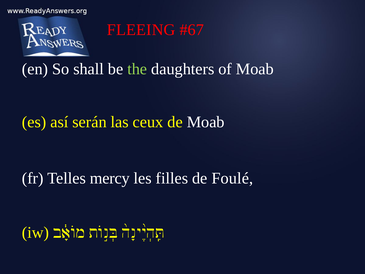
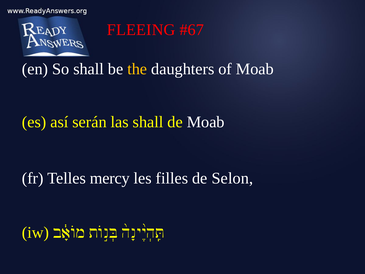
the colour: light green -> yellow
las ceux: ceux -> shall
Foulé: Foulé -> Selon
